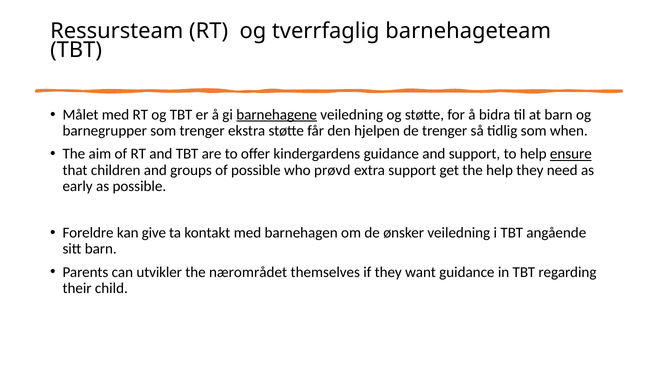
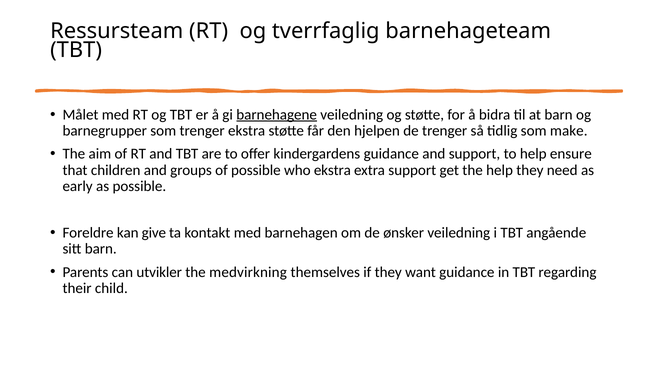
when: when -> make
ensure underline: present -> none
who prøvd: prøvd -> ekstra
nærområdet: nærområdet -> medvirkning
